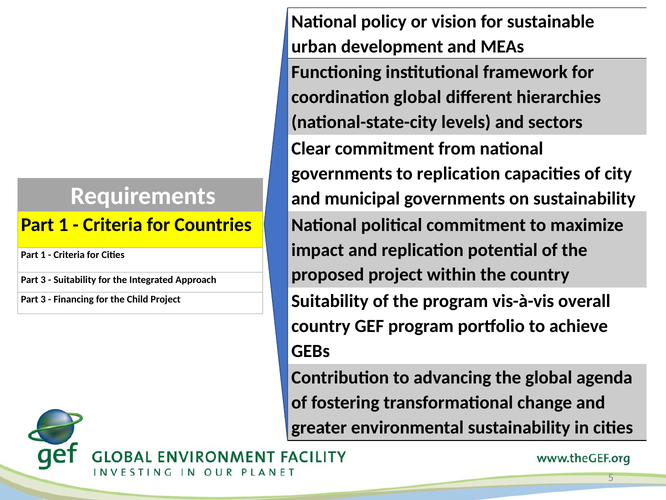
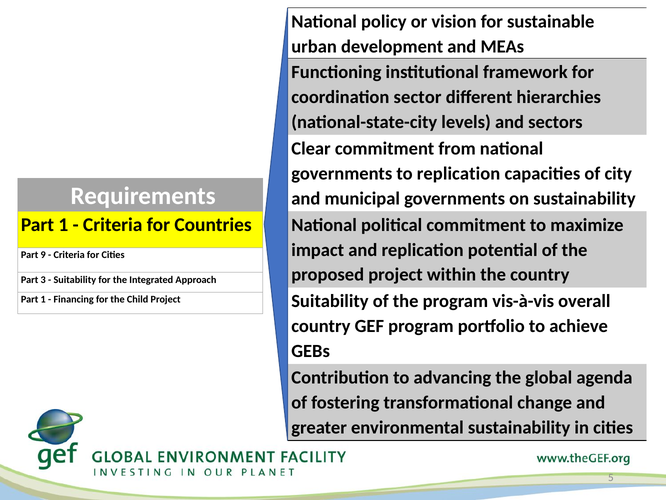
coordination global: global -> sector
1 at (43, 255): 1 -> 9
3 at (43, 299): 3 -> 1
